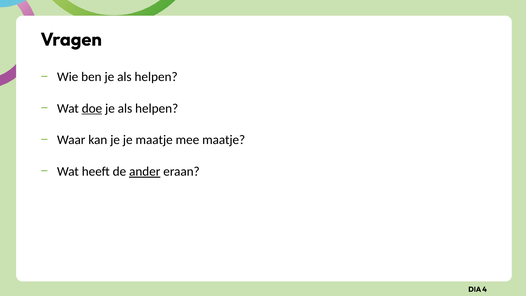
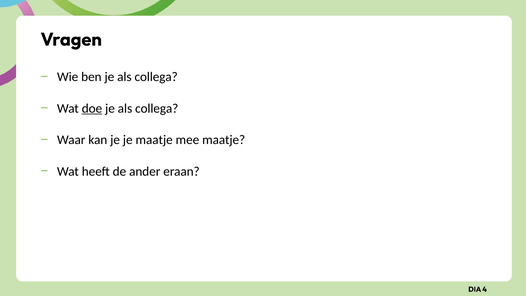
ben je als helpen: helpen -> collega
helpen at (157, 109): helpen -> collega
ander underline: present -> none
